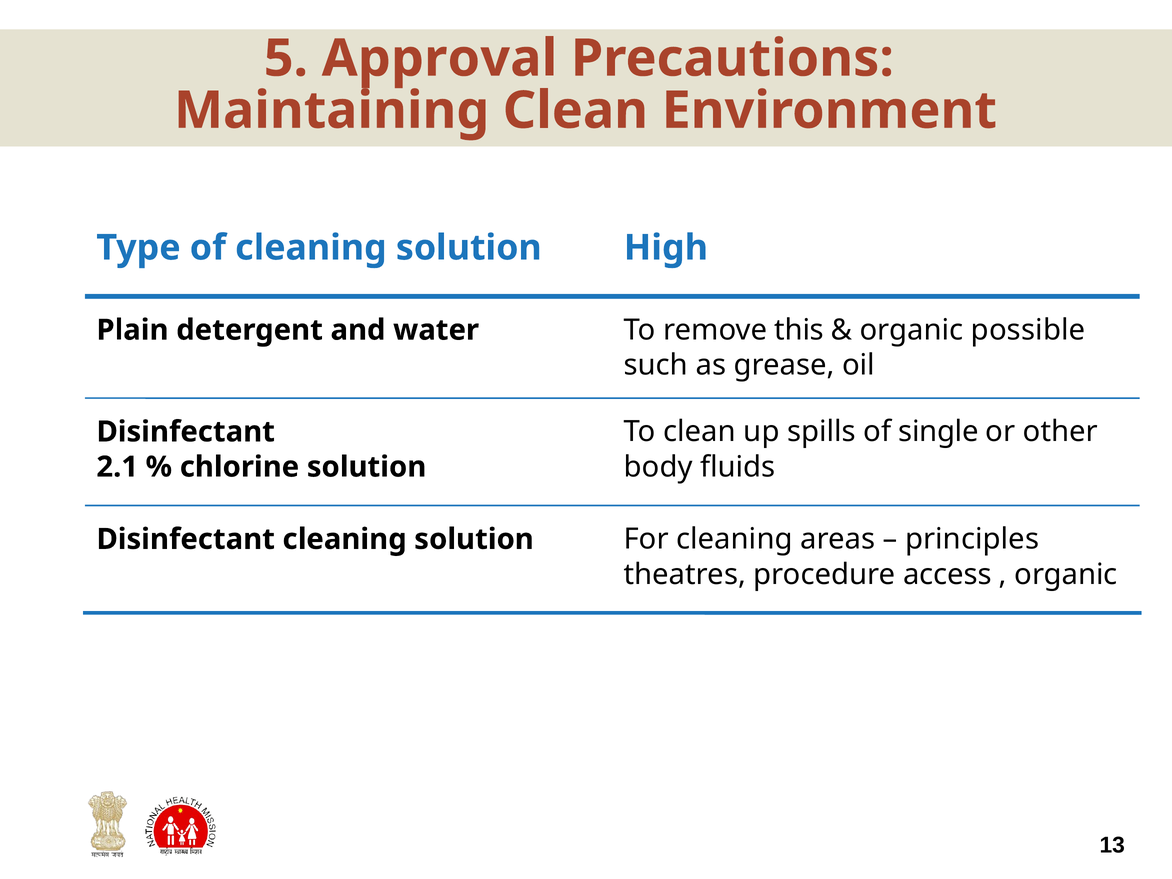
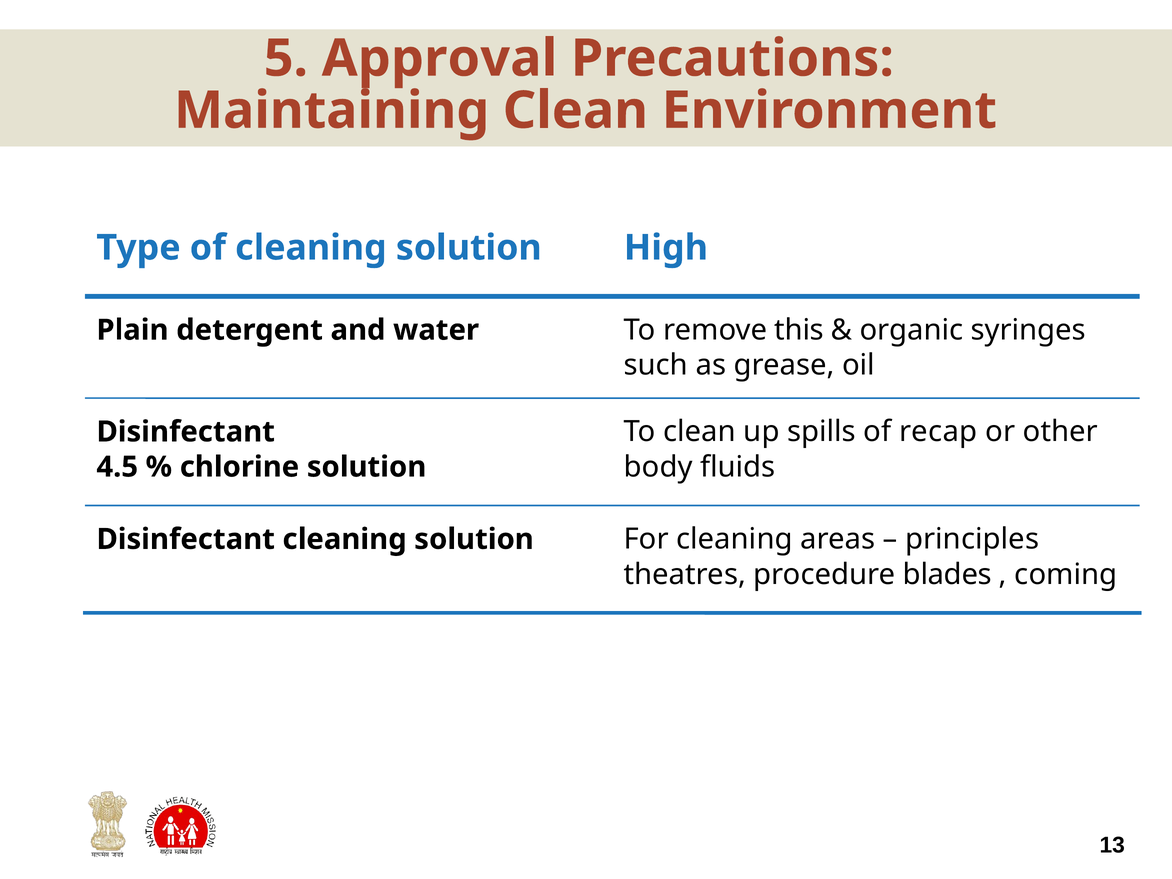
possible: possible -> syringes
single: single -> recap
2.1: 2.1 -> 4.5
access: access -> blades
organic at (1066, 574): organic -> coming
